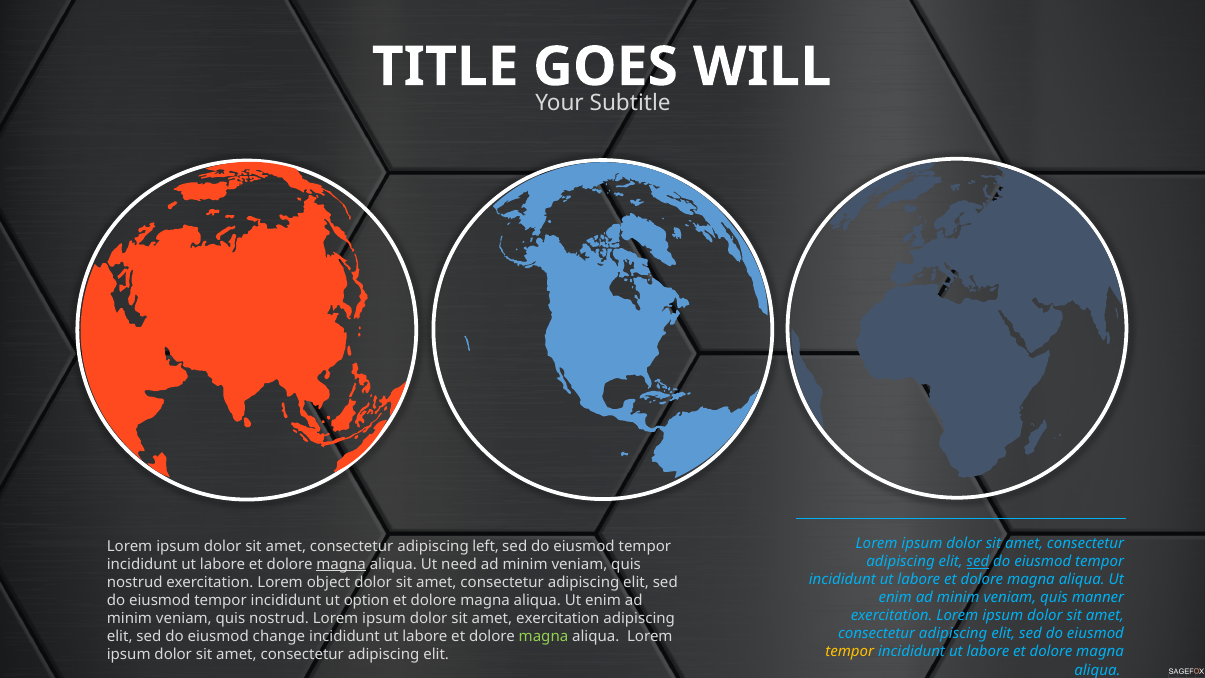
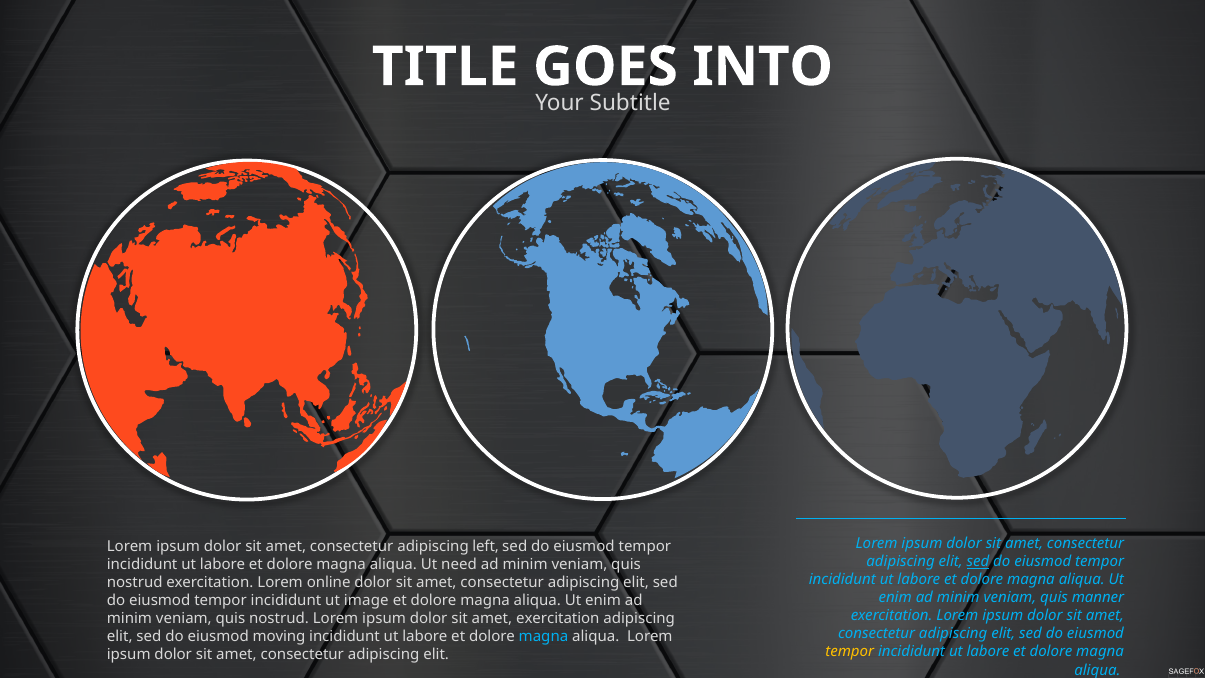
WILL: WILL -> INTO
magna at (341, 564) underline: present -> none
object: object -> online
option: option -> image
change: change -> moving
magna at (543, 637) colour: light green -> light blue
